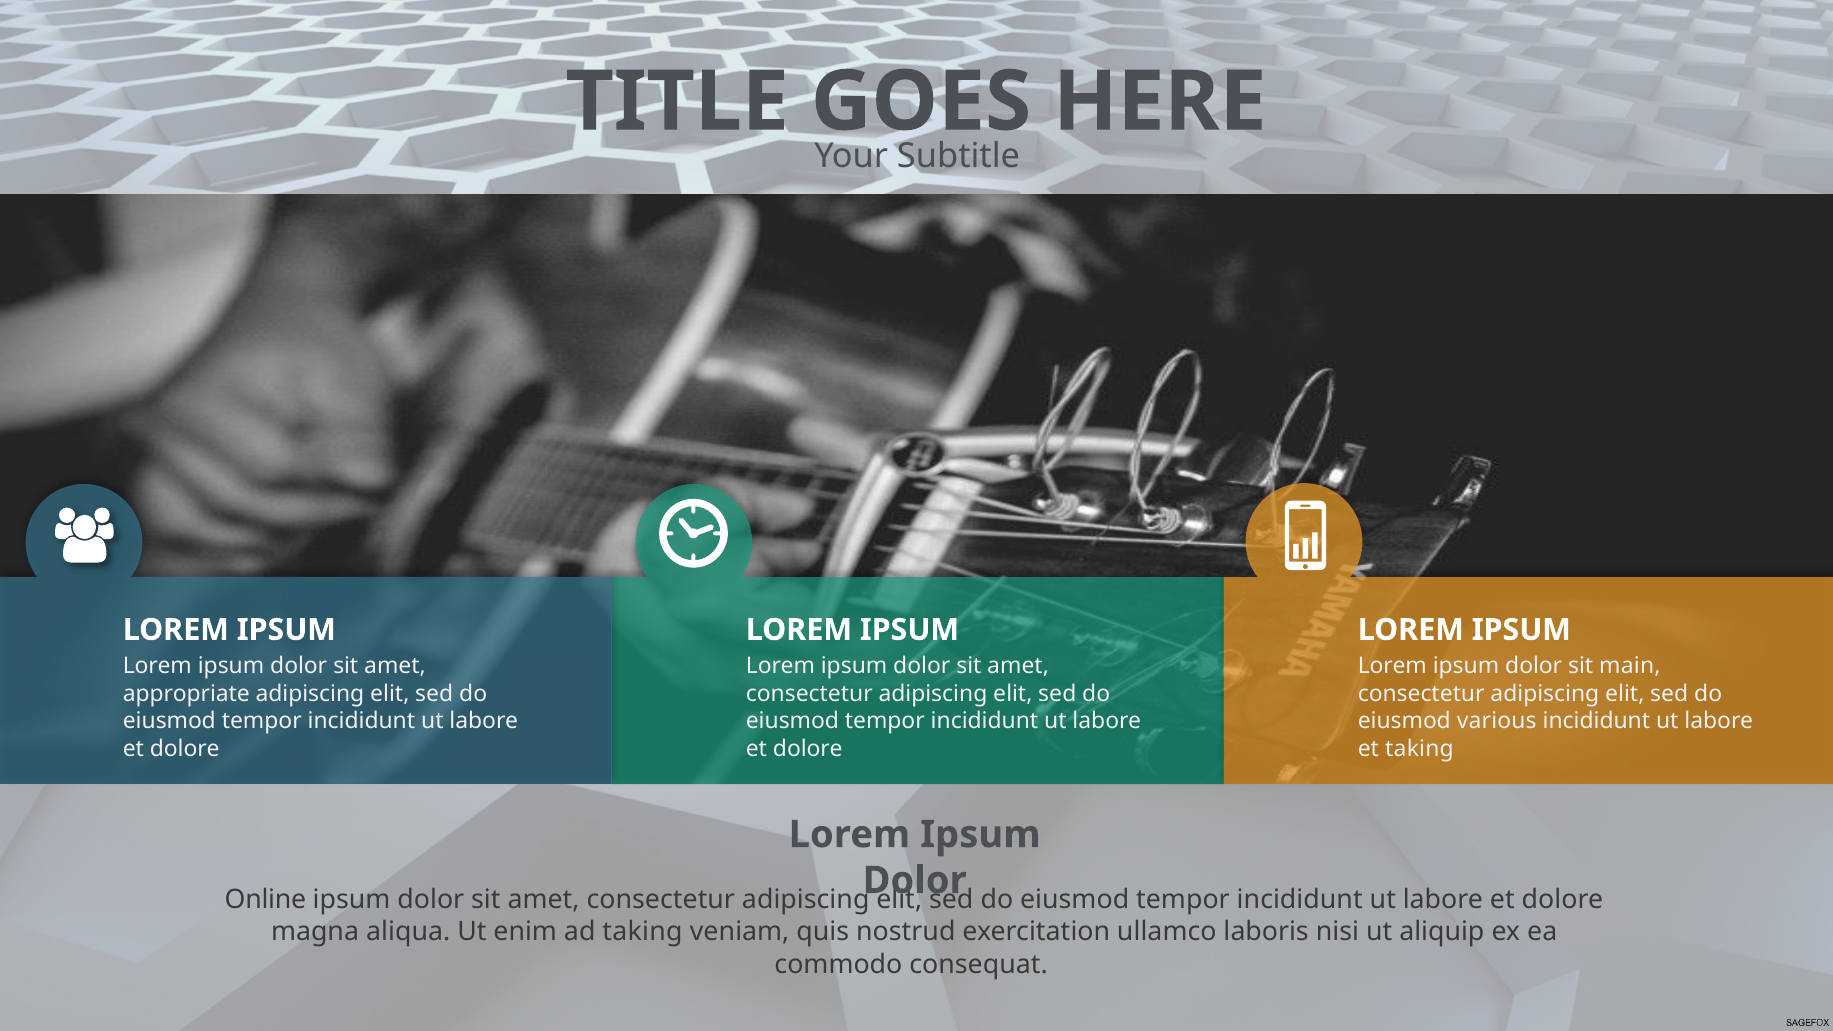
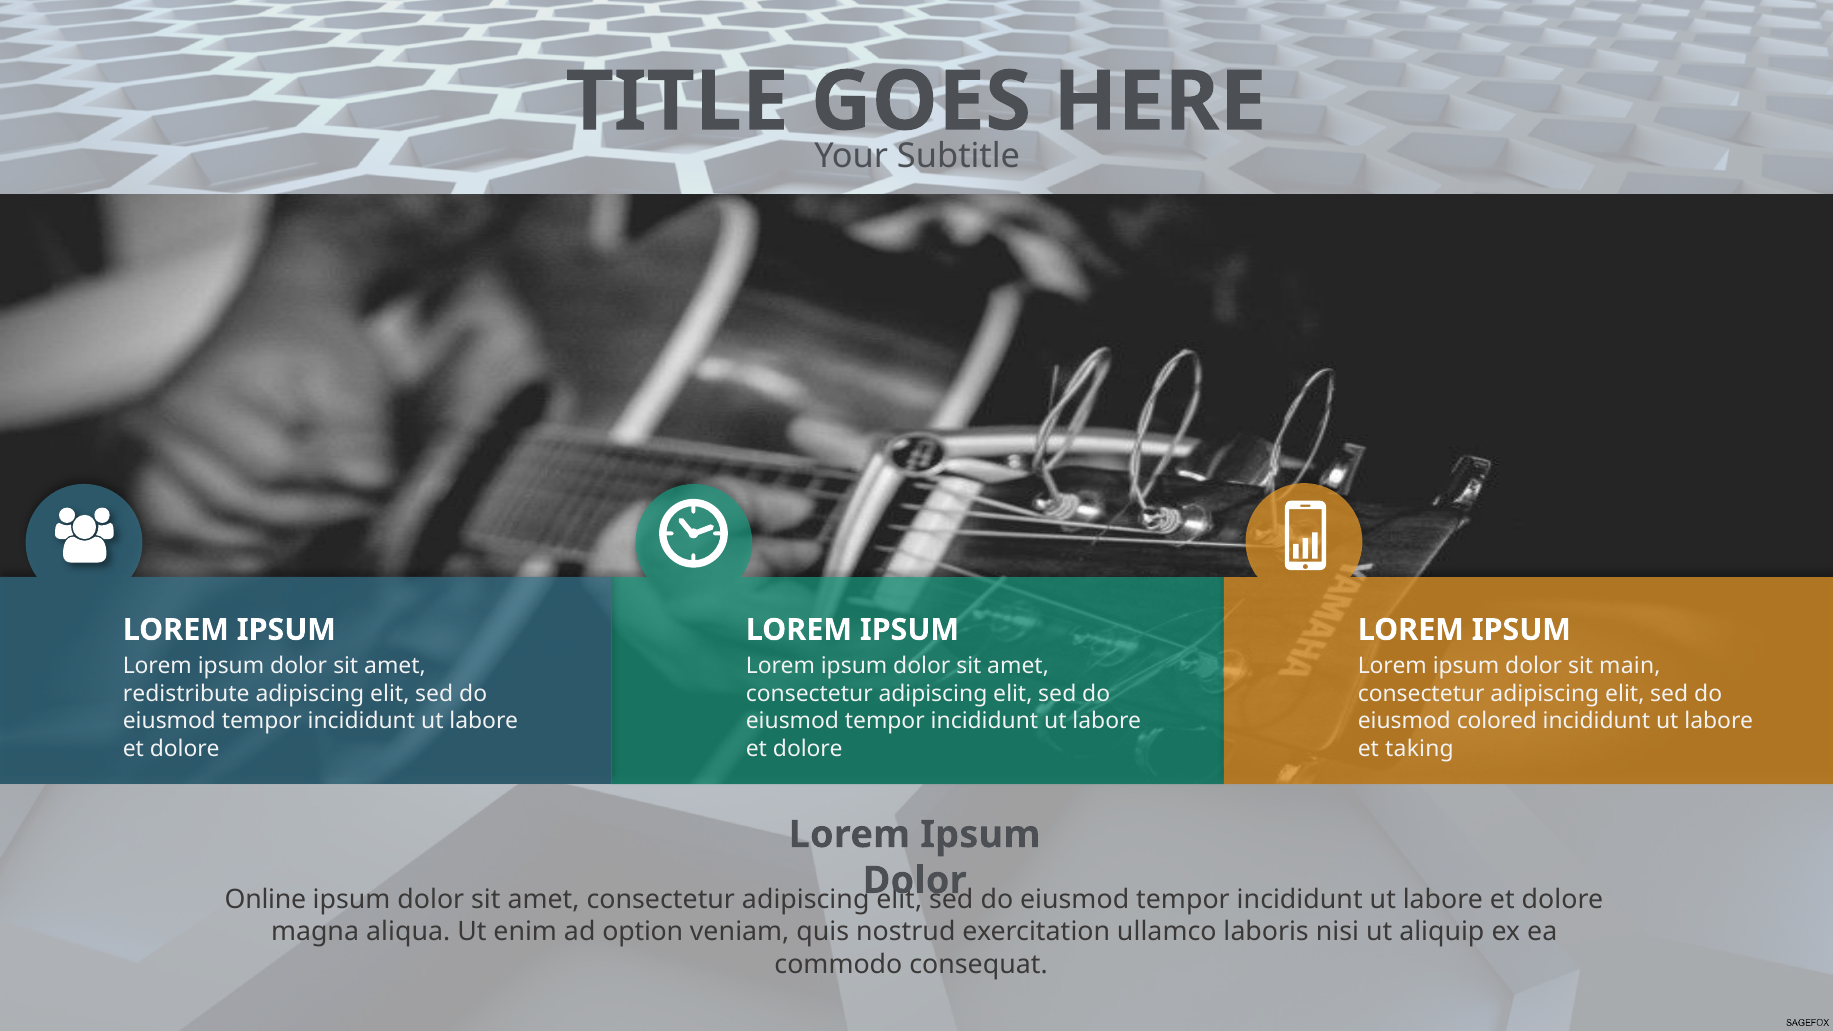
appropriate: appropriate -> redistribute
various: various -> colored
ad taking: taking -> option
